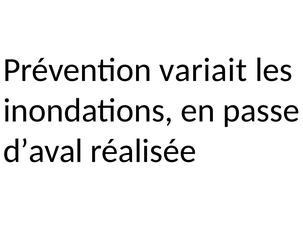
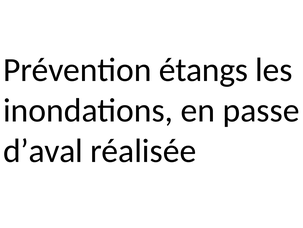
variait: variait -> étangs
